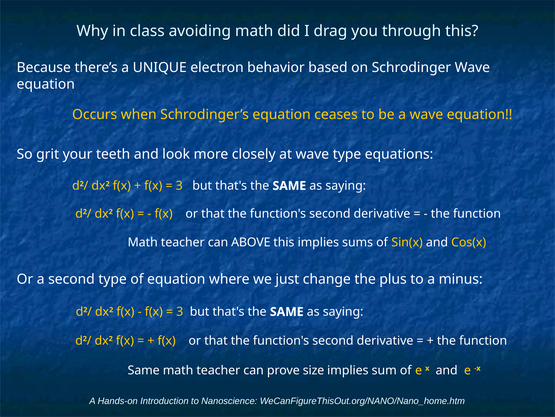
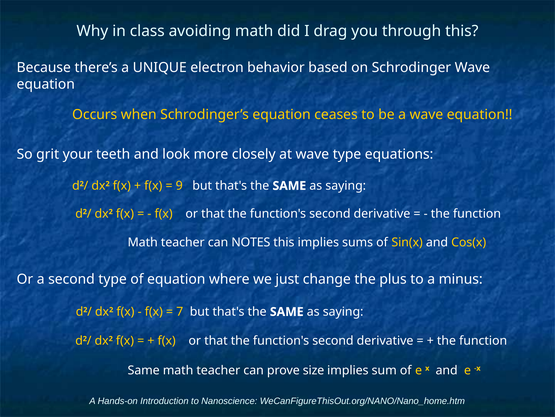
3 at (179, 186): 3 -> 9
ABOVE: ABOVE -> NOTES
3 at (180, 311): 3 -> 7
